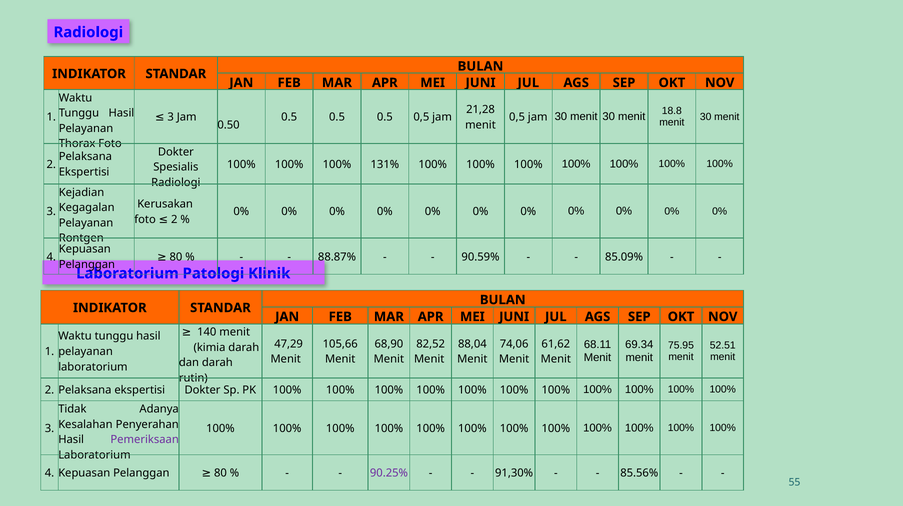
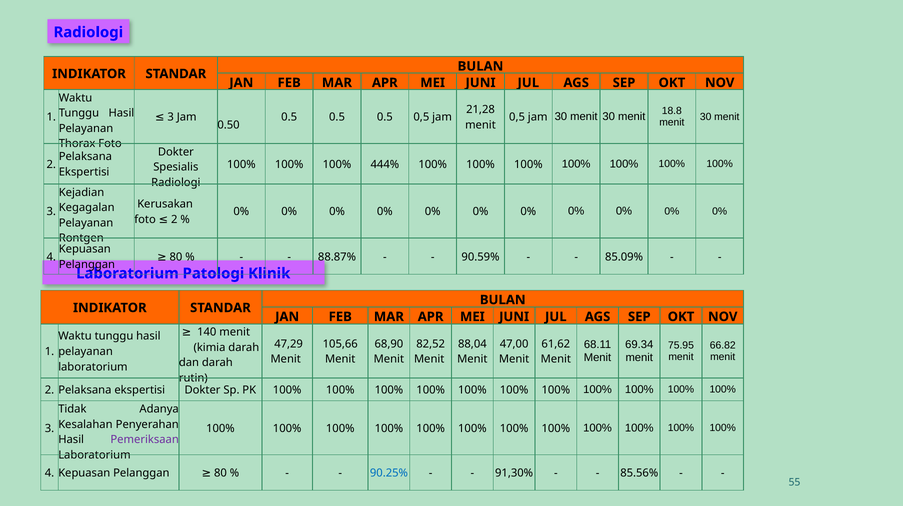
131%: 131% -> 444%
52.51: 52.51 -> 66.82
74,06: 74,06 -> 47,00
90.25% colour: purple -> blue
